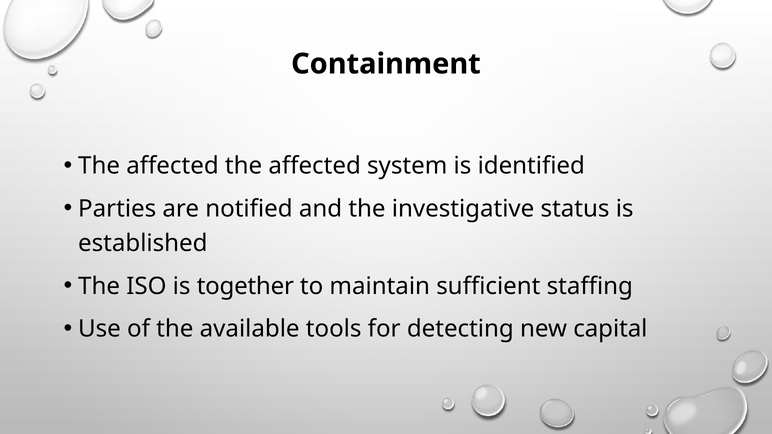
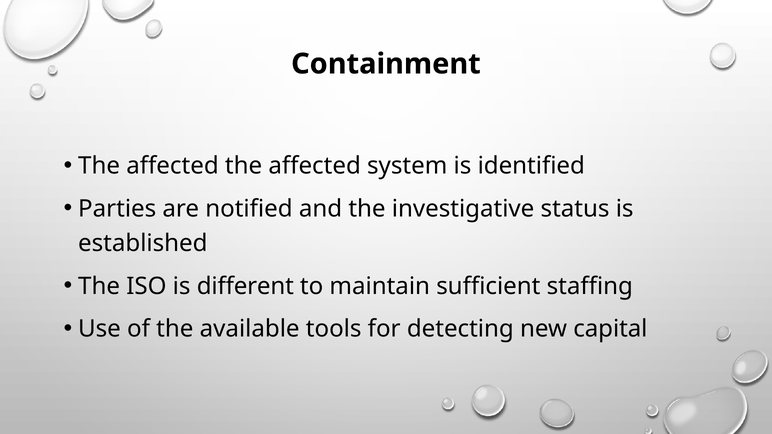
together: together -> different
